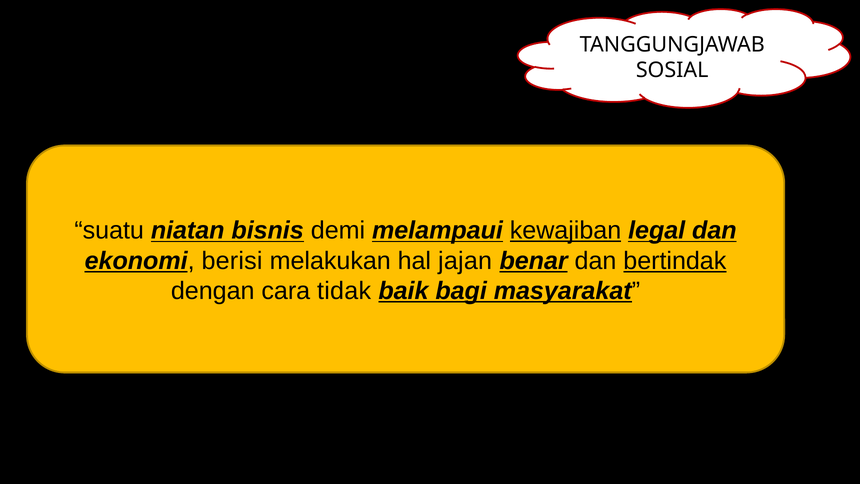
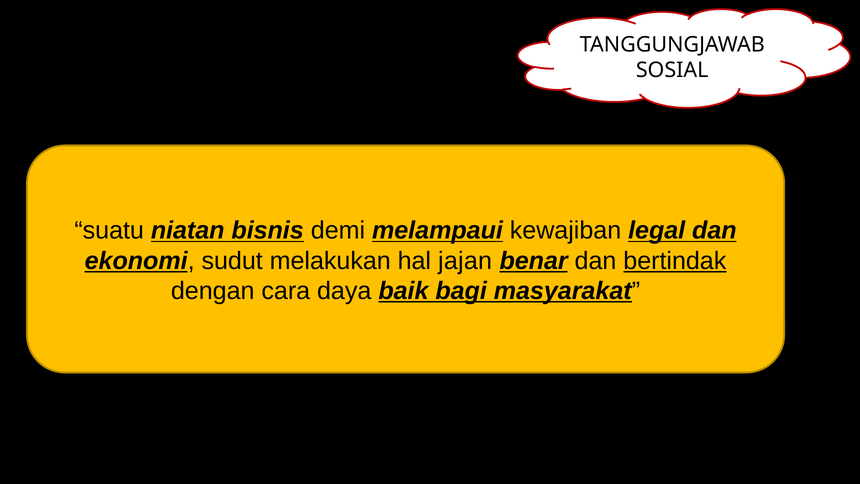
kewajiban underline: present -> none
berisi: berisi -> sudut
tidak: tidak -> daya
